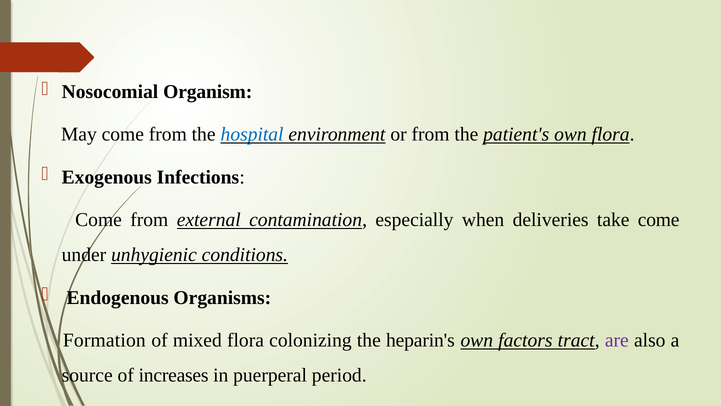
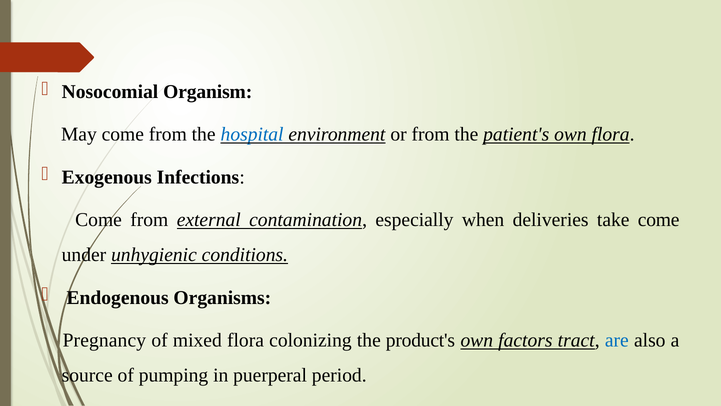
Formation: Formation -> Pregnancy
heparin's: heparin's -> product's
are colour: purple -> blue
increases: increases -> pumping
